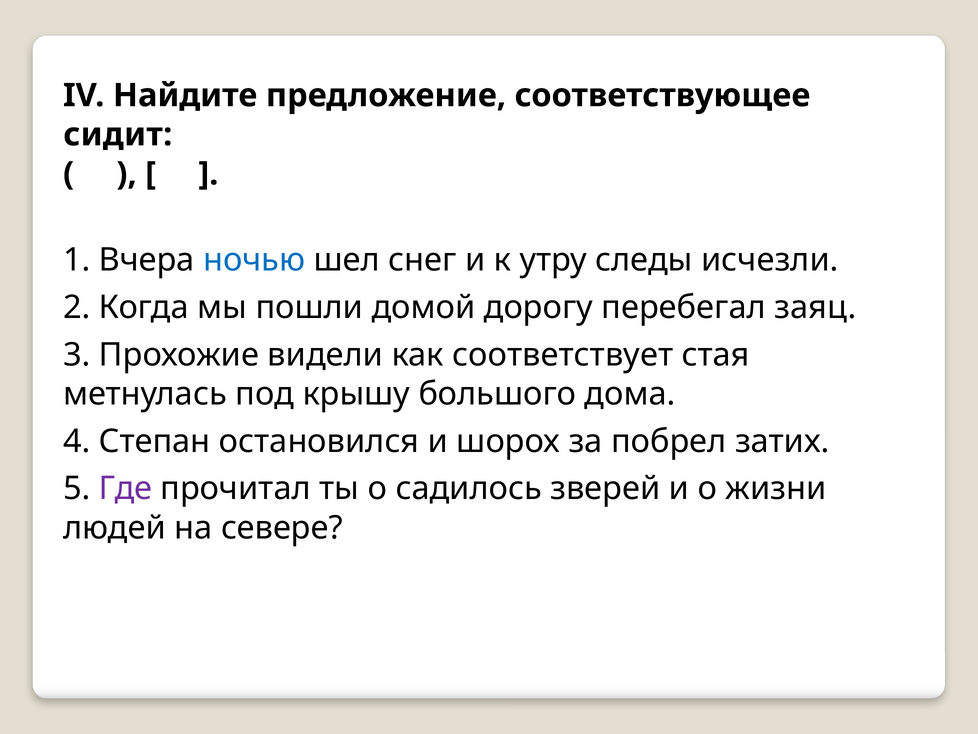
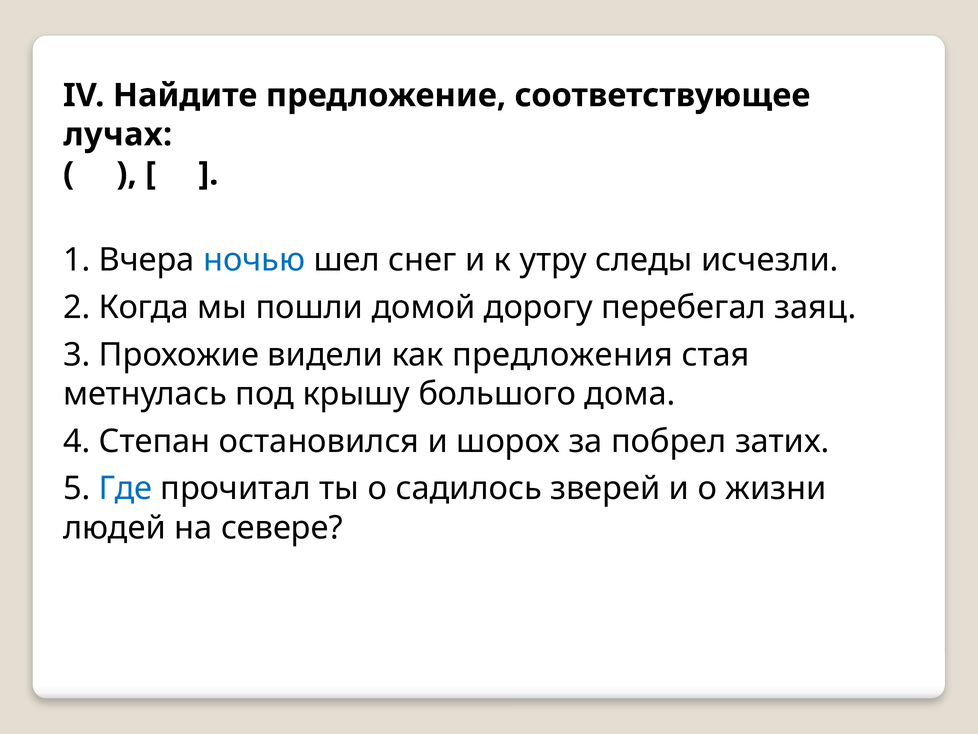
сидит: сидит -> лучах
соответствует: соответствует -> предложения
Где colour: purple -> blue
